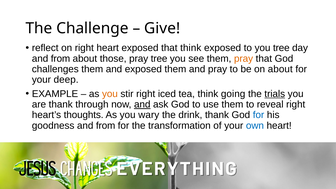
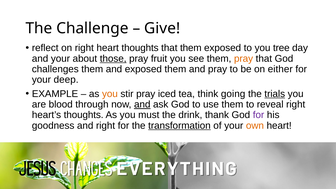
heart exposed: exposed -> thoughts
that think: think -> them
from at (60, 59): from -> your
those underline: none -> present
pray tree: tree -> fruit
on about: about -> either
stir right: right -> pray
are thank: thank -> blood
wary: wary -> must
for at (259, 115) colour: blue -> purple
goodness and from: from -> right
transformation underline: none -> present
own colour: blue -> orange
